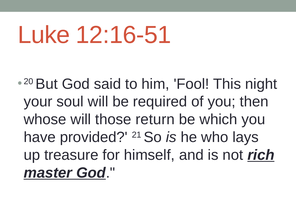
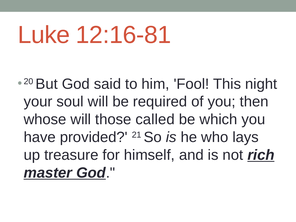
12:16-51: 12:16-51 -> 12:16-81
return: return -> called
